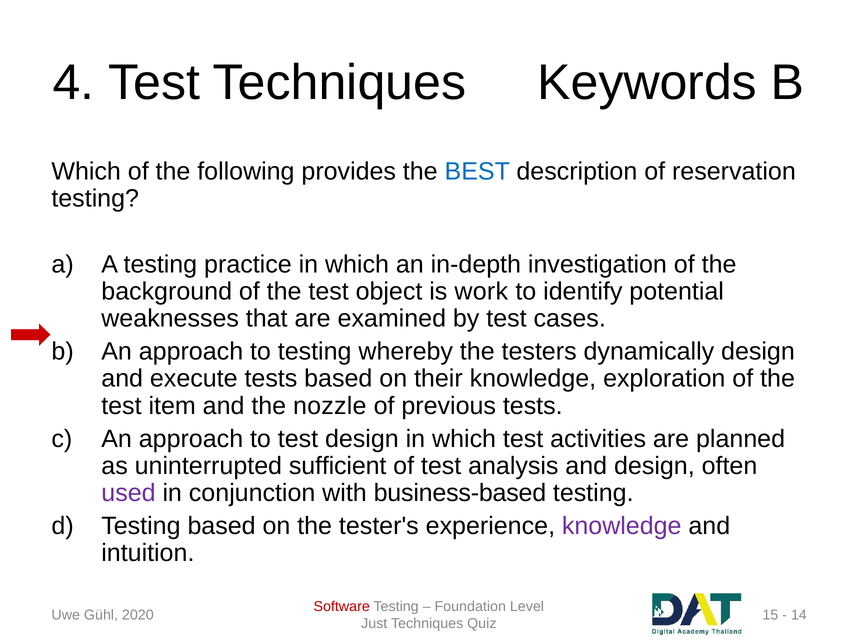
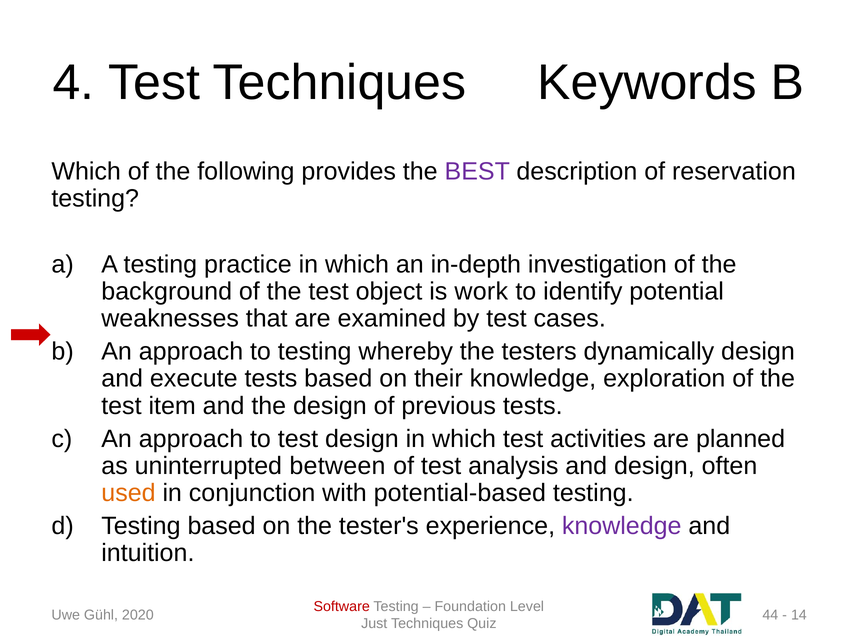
BEST colour: blue -> purple
the nozzle: nozzle -> design
sufficient: sufficient -> between
used colour: purple -> orange
business-based: business-based -> potential-based
15: 15 -> 44
